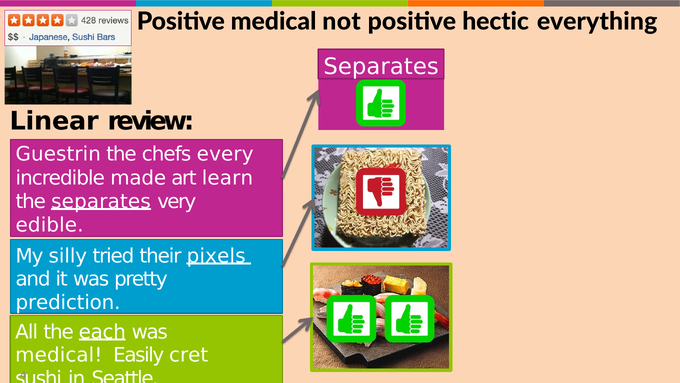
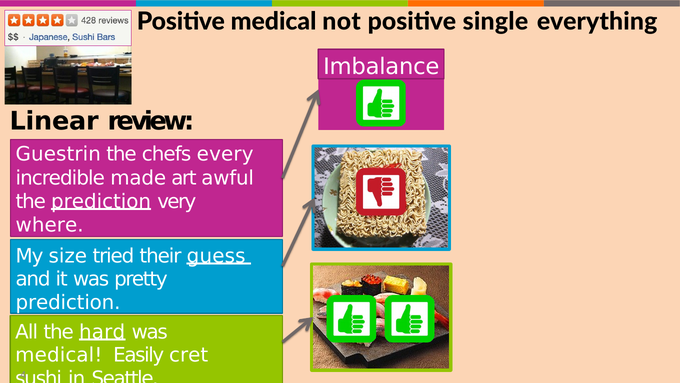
hectic: hectic -> single
Separates at (381, 67): Separates -> Imbalance
learn: learn -> awful
the separates: separates -> prediction
edible: edible -> where
silly: silly -> size
pixels: pixels -> guess
each: each -> hard
